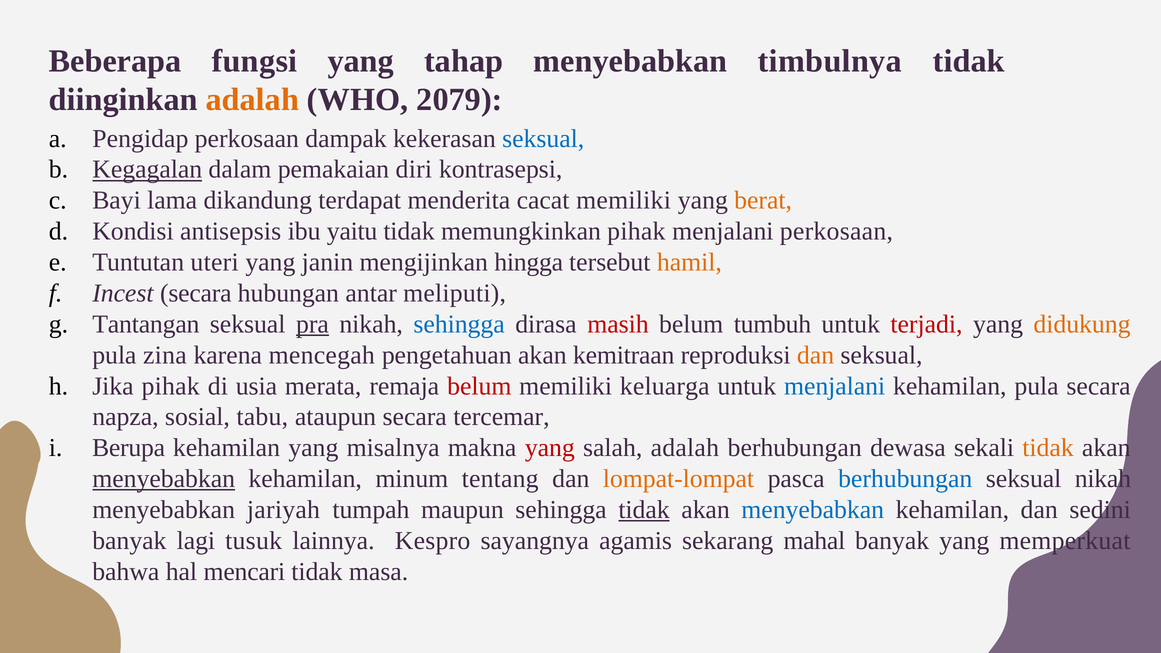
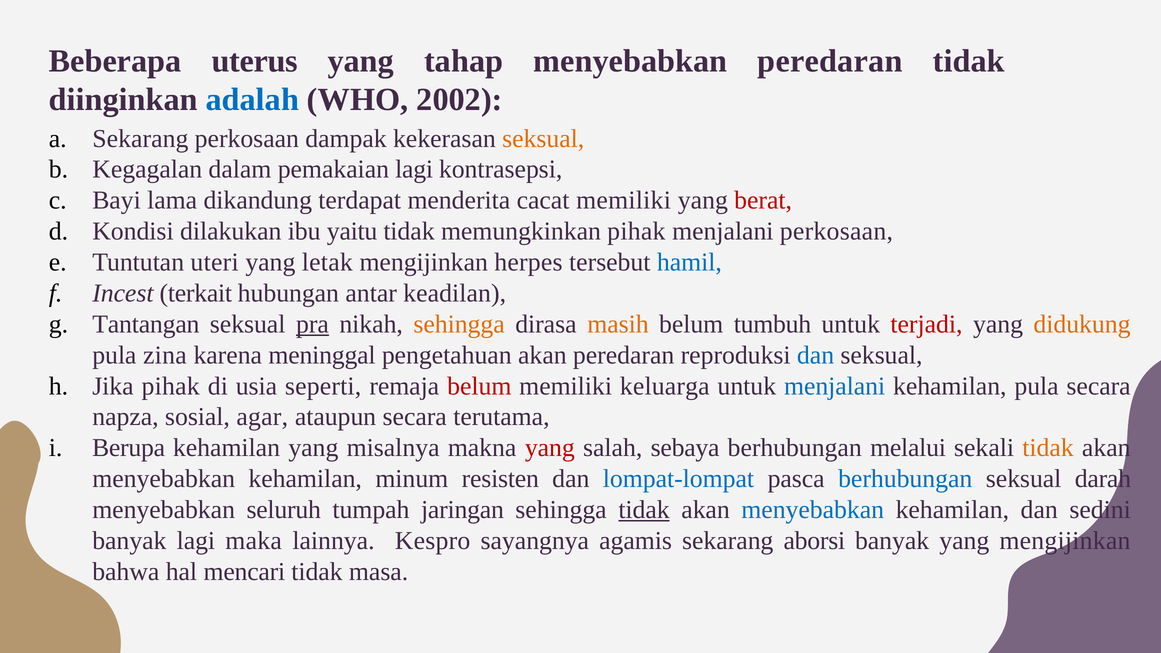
fungsi: fungsi -> uterus
menyebabkan timbulnya: timbulnya -> peredaran
adalah at (252, 100) colour: orange -> blue
2079: 2079 -> 2002
Pengidap at (140, 139): Pengidap -> Sekarang
seksual at (543, 139) colour: blue -> orange
Kegagalan underline: present -> none
pemakaian diri: diri -> lagi
berat colour: orange -> red
antisepsis: antisepsis -> dilakukan
janin: janin -> letak
hingga: hingga -> herpes
hamil colour: orange -> blue
Incest secara: secara -> terkait
meliputi: meliputi -> keadilan
sehingga at (459, 324) colour: blue -> orange
masih colour: red -> orange
mencegah: mencegah -> meninggal
akan kemitraan: kemitraan -> peredaran
dan at (816, 355) colour: orange -> blue
merata: merata -> seperti
tabu: tabu -> agar
tercemar: tercemar -> terutama
salah adalah: adalah -> sebaya
dewasa: dewasa -> melalui
menyebabkan at (164, 479) underline: present -> none
tentang: tentang -> resisten
lompat-lompat colour: orange -> blue
seksual nikah: nikah -> darah
jariyah: jariyah -> seluruh
maupun: maupun -> jaringan
tusuk: tusuk -> maka
mahal: mahal -> aborsi
yang memperkuat: memperkuat -> mengijinkan
